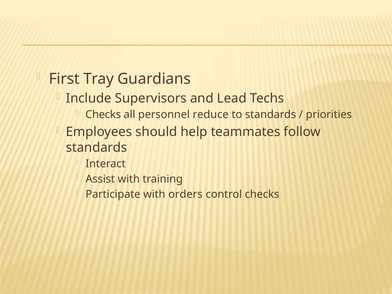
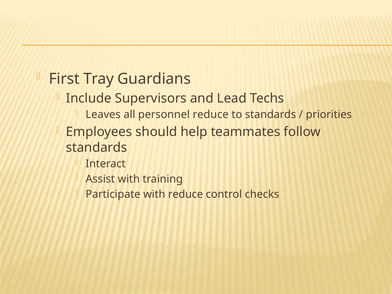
Checks at (103, 115): Checks -> Leaves
with orders: orders -> reduce
